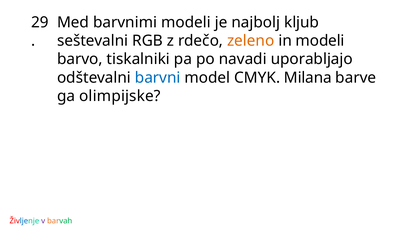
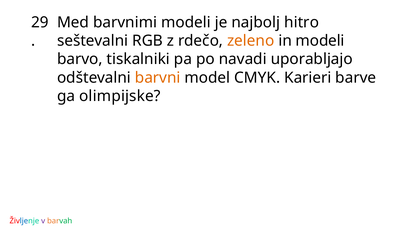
kljub: kljub -> hitro
barvni colour: blue -> orange
Milana: Milana -> Karieri
